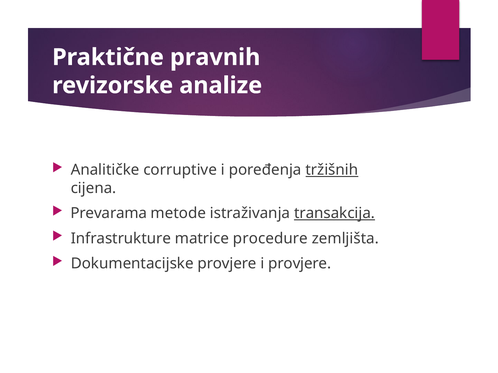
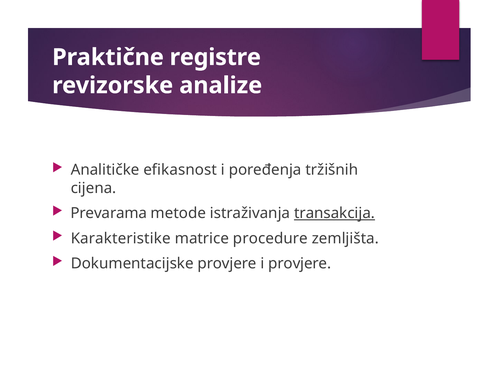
pravnih: pravnih -> registre
corruptive: corruptive -> efikasnost
tržišnih underline: present -> none
Infrastrukture: Infrastrukture -> Karakteristike
